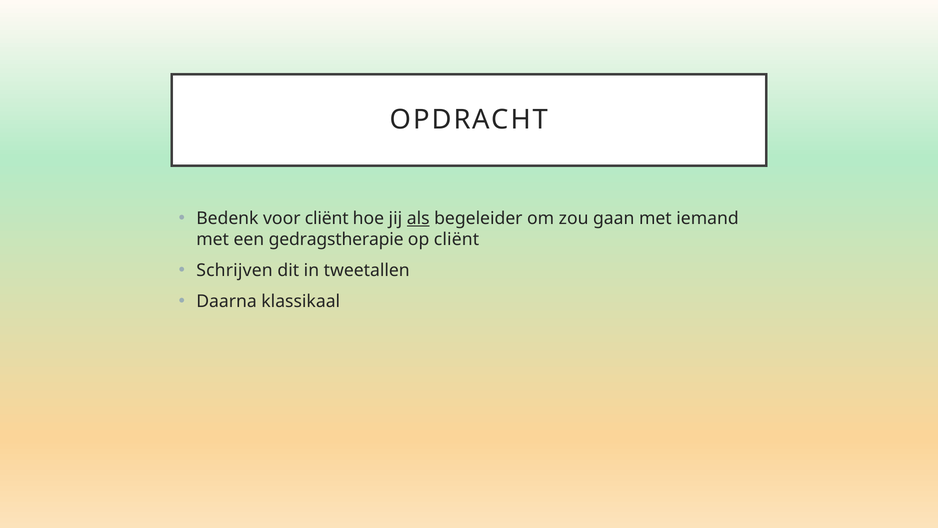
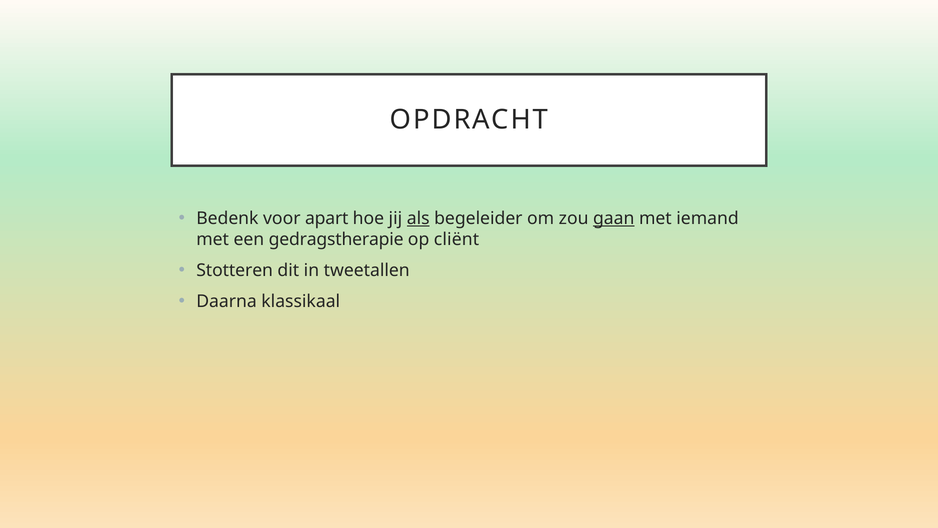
voor cliënt: cliënt -> apart
gaan underline: none -> present
Schrijven: Schrijven -> Stotteren
